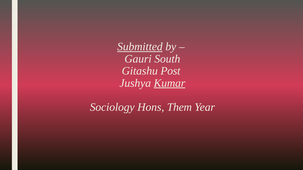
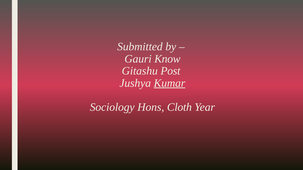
Submitted underline: present -> none
South: South -> Know
Them: Them -> Cloth
